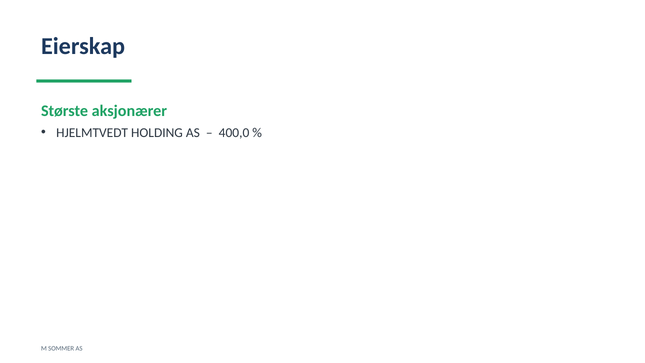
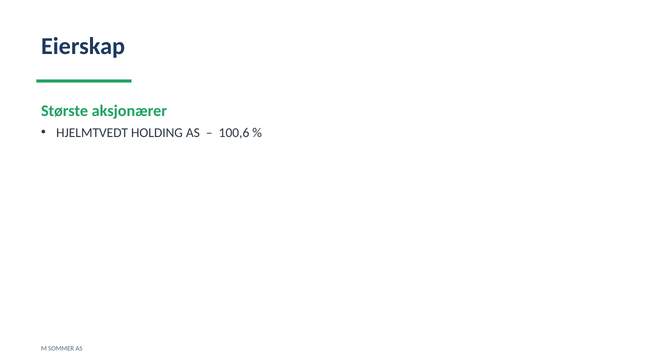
400,0: 400,0 -> 100,6
